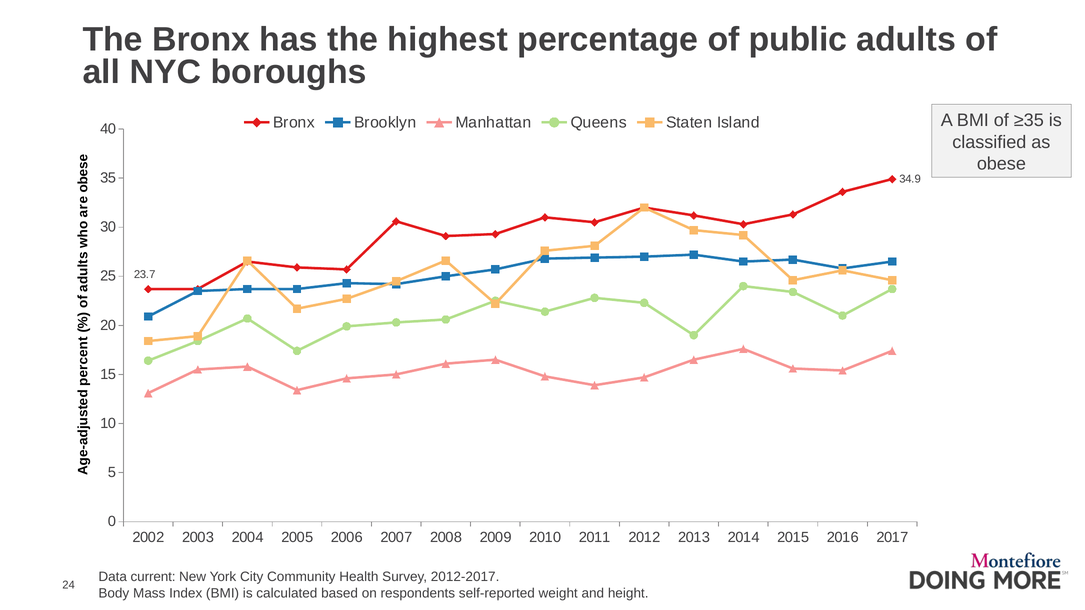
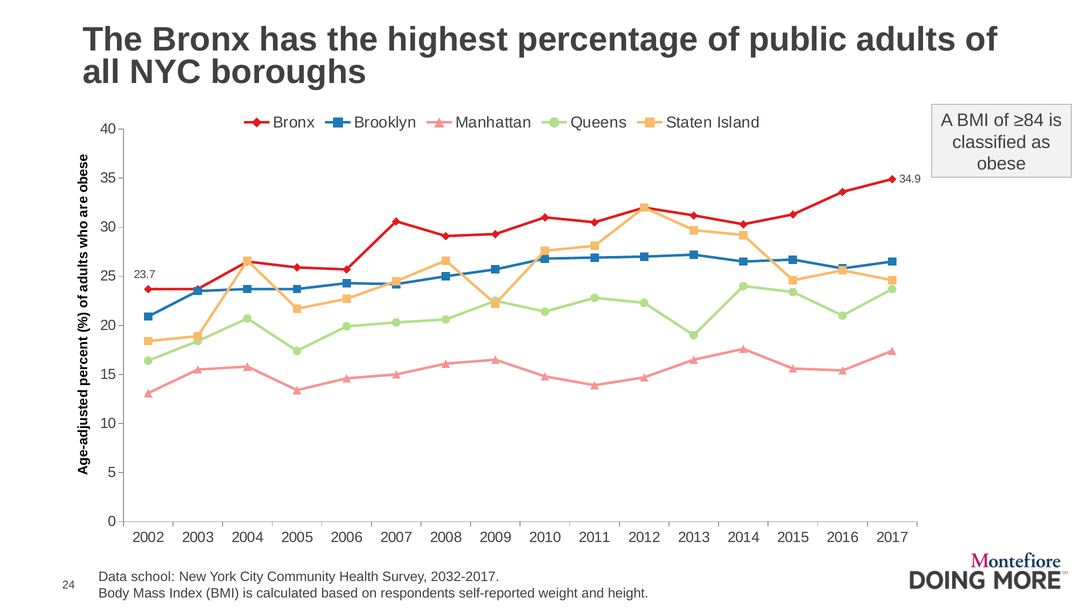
≥35: ≥35 -> ≥84
current: current -> school
2012-2017: 2012-2017 -> 2032-2017
